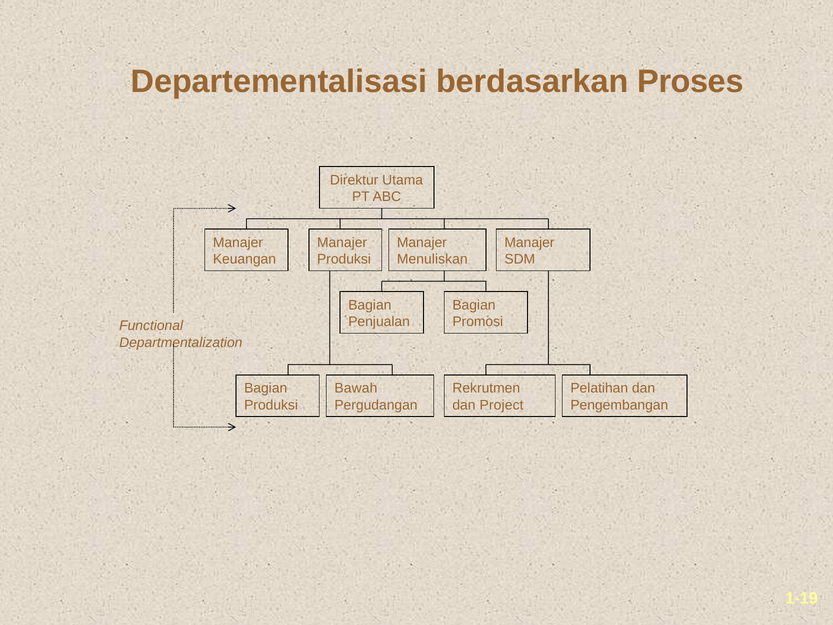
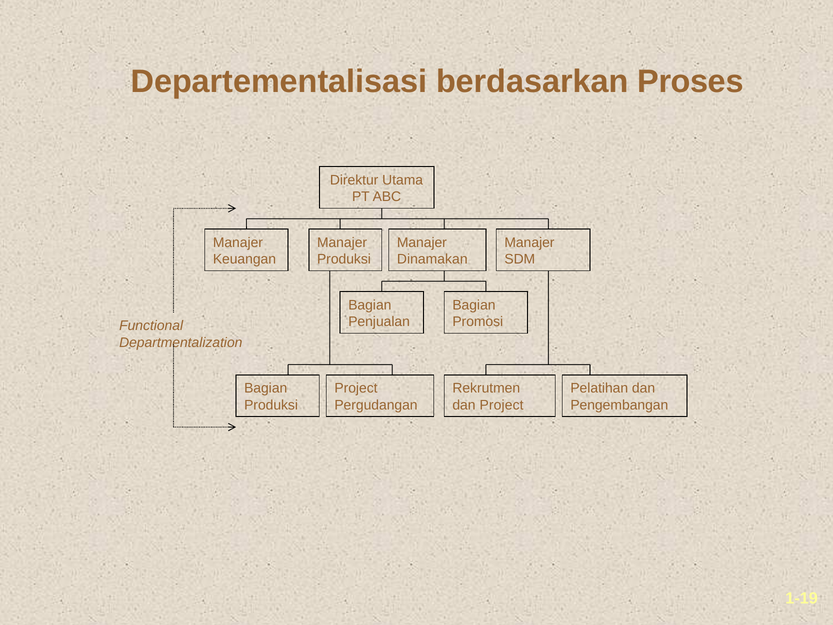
Menuliskan: Menuliskan -> Dinamakan
Bawah at (356, 388): Bawah -> Project
